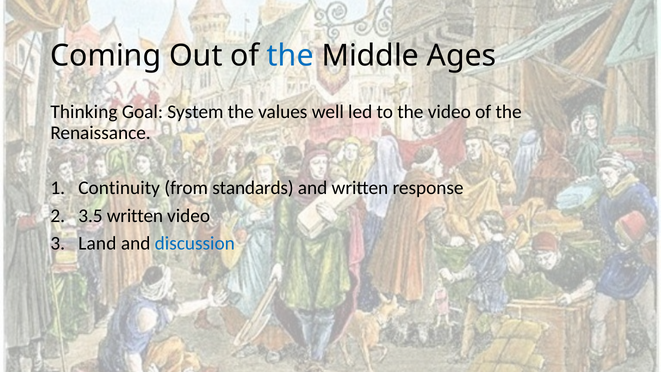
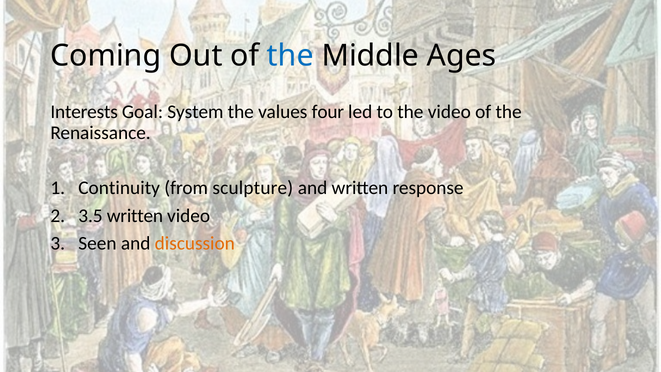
Thinking: Thinking -> Interests
well: well -> four
standards: standards -> sculpture
Land: Land -> Seen
discussion colour: blue -> orange
